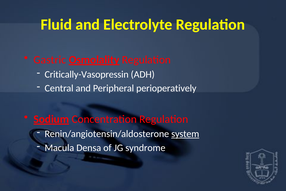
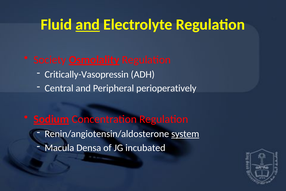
and at (88, 25) underline: none -> present
Gastric: Gastric -> Society
syndrome: syndrome -> incubated
